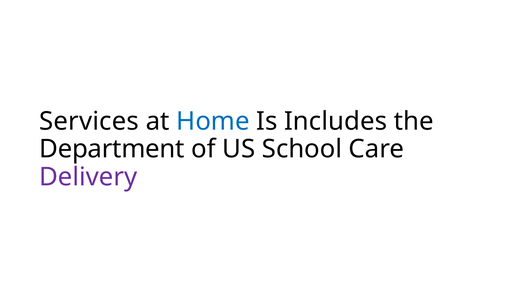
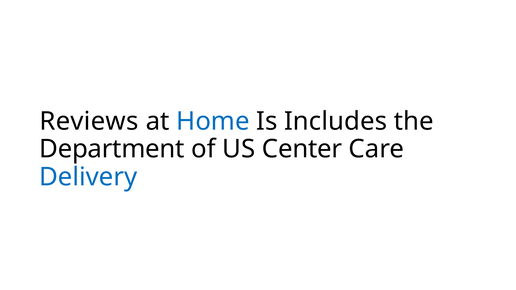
Services: Services -> Reviews
School: School -> Center
Delivery colour: purple -> blue
